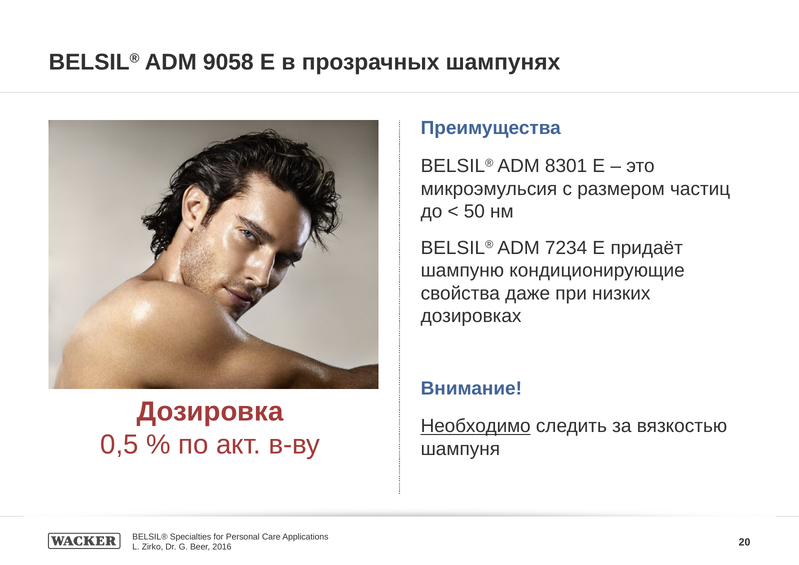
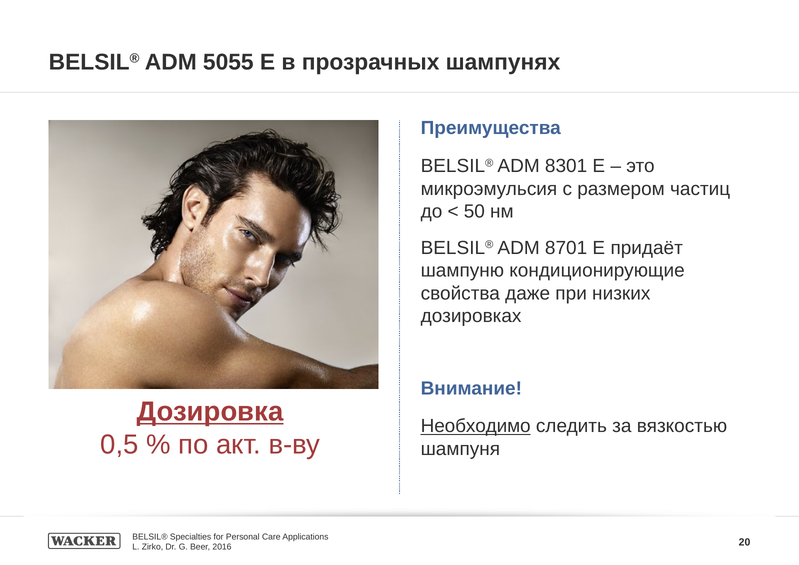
9058: 9058 -> 5055
7234: 7234 -> 8701
Дозировка underline: none -> present
